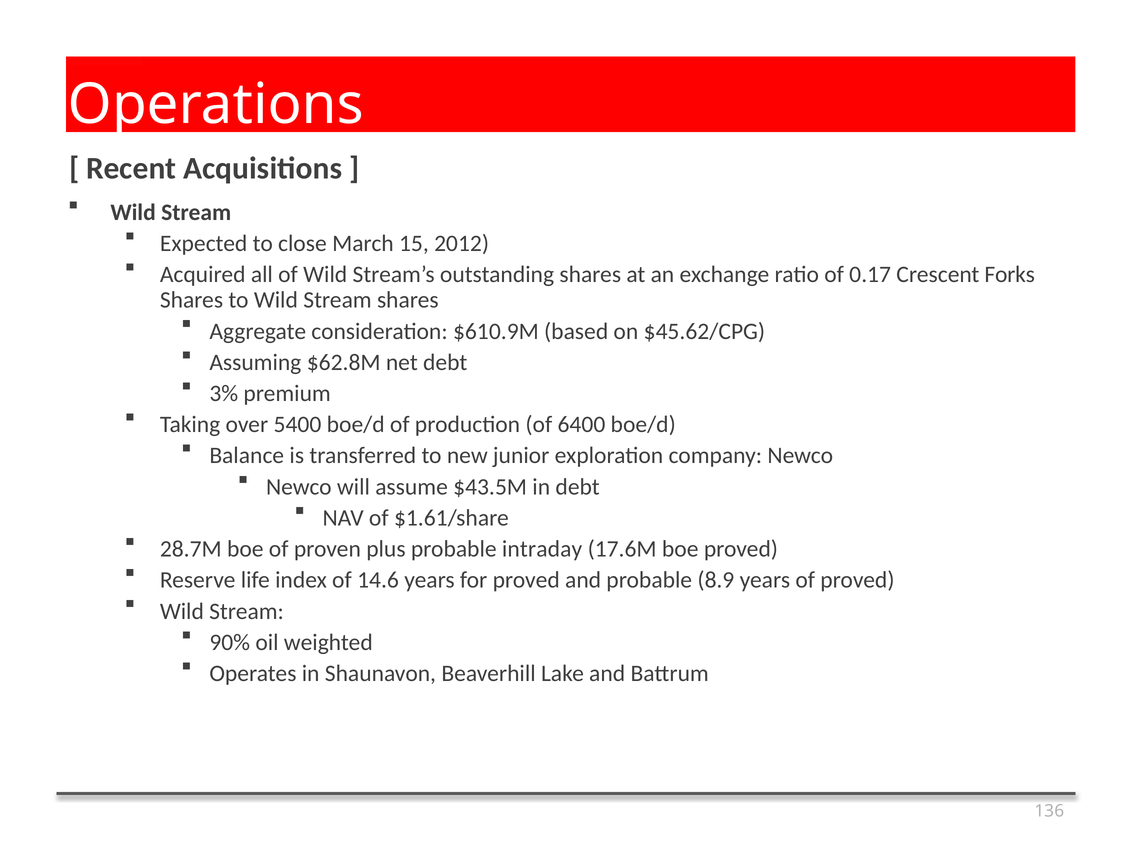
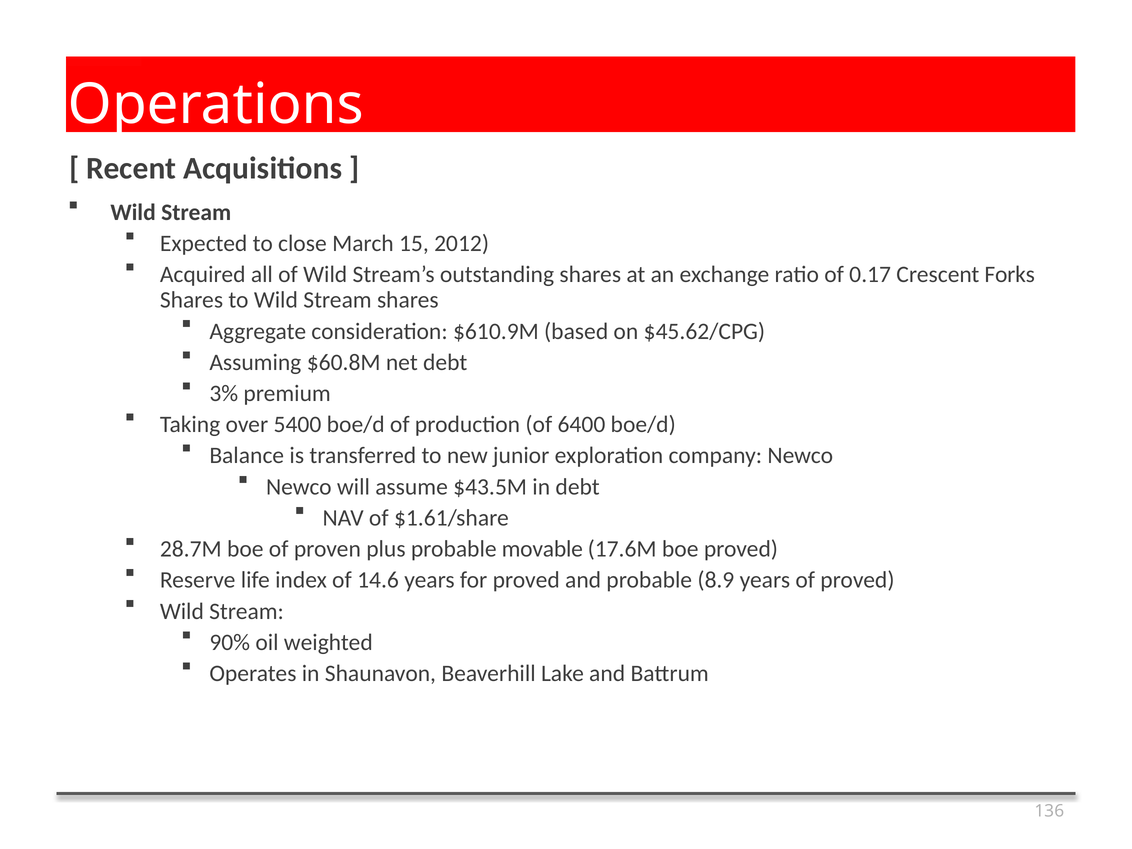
$62.8M: $62.8M -> $60.8M
intraday: intraday -> movable
